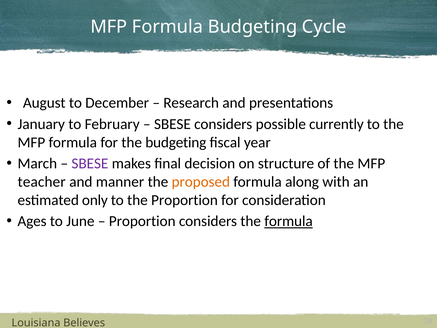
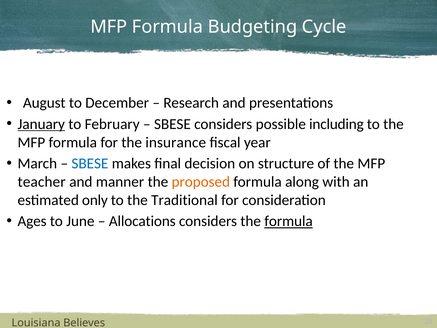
January underline: none -> present
currently: currently -> including
the budgeting: budgeting -> insurance
SBESE at (90, 163) colour: purple -> blue
the Proportion: Proportion -> Traditional
Proportion at (142, 221): Proportion -> Allocations
